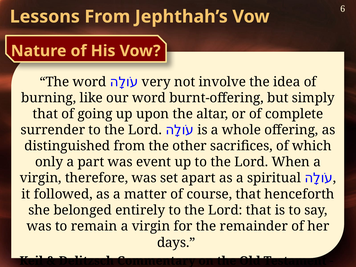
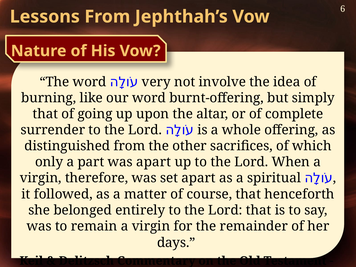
was event: event -> apart
